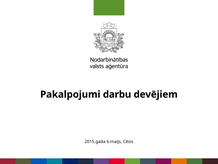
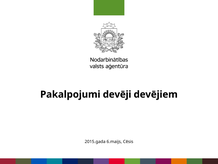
darbu: darbu -> devēji
